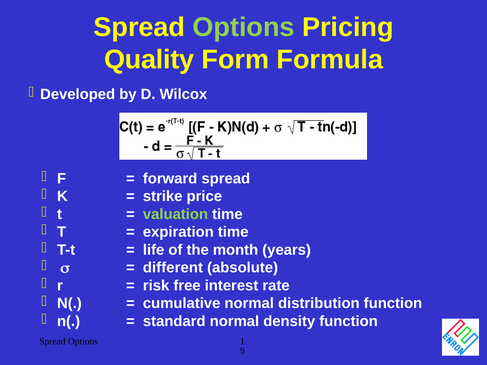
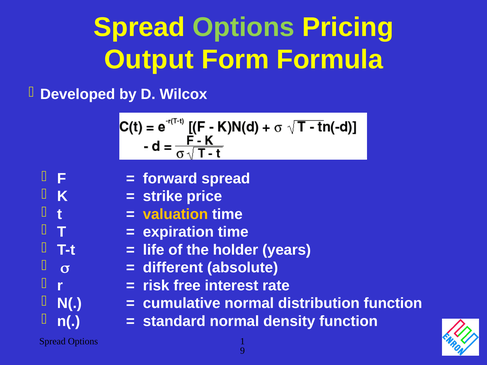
Quality: Quality -> Output
valuation colour: light green -> yellow
month: month -> holder
